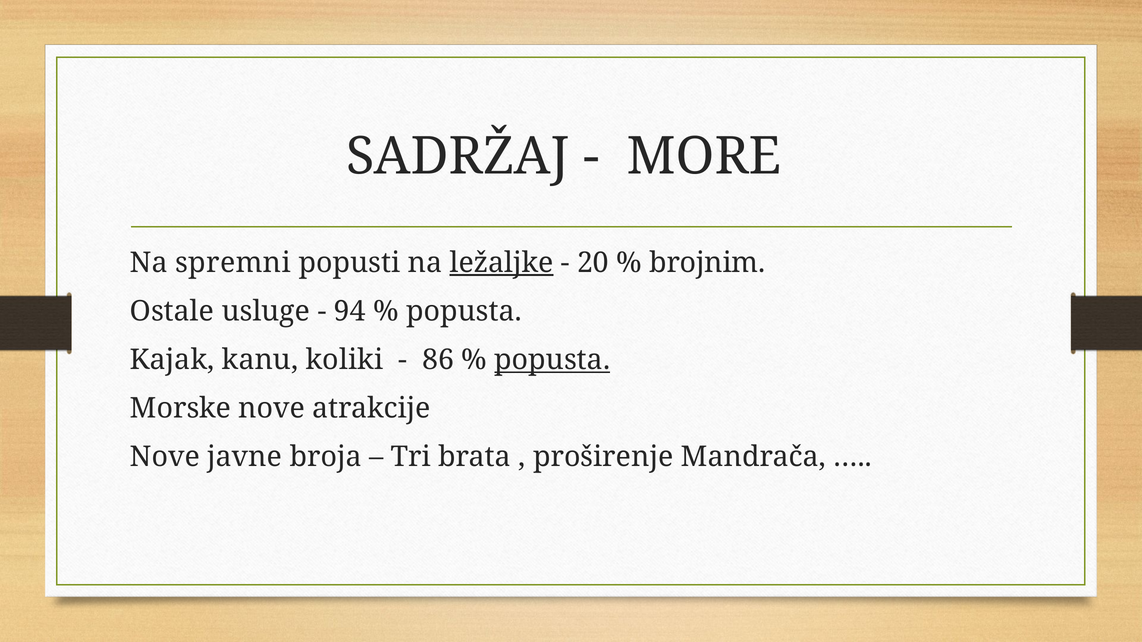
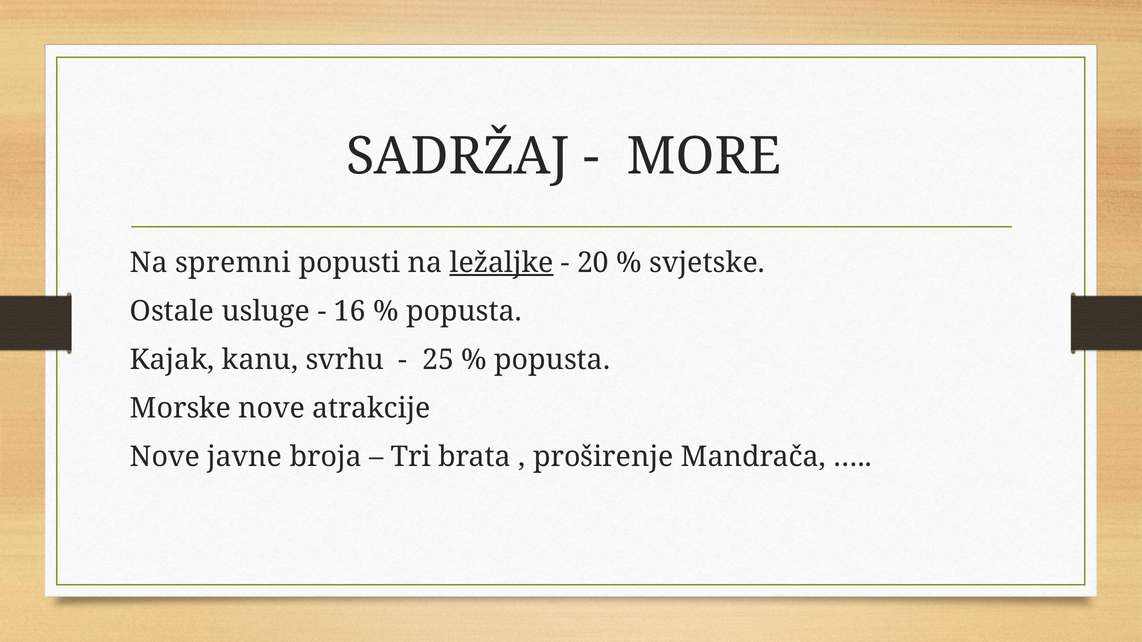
brojnim: brojnim -> svjetske
94: 94 -> 16
koliki: koliki -> svrhu
86: 86 -> 25
popusta at (552, 360) underline: present -> none
